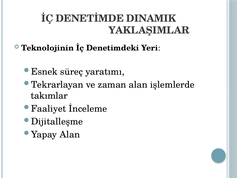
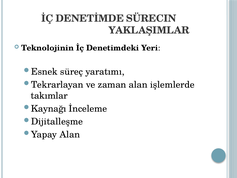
DINAMIK: DINAMIK -> SÜRECIN
Faaliyet: Faaliyet -> Kaynağı
